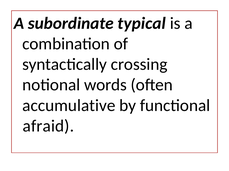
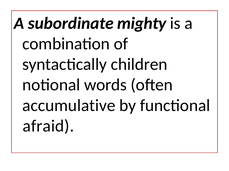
typical: typical -> mighty
crossing: crossing -> children
